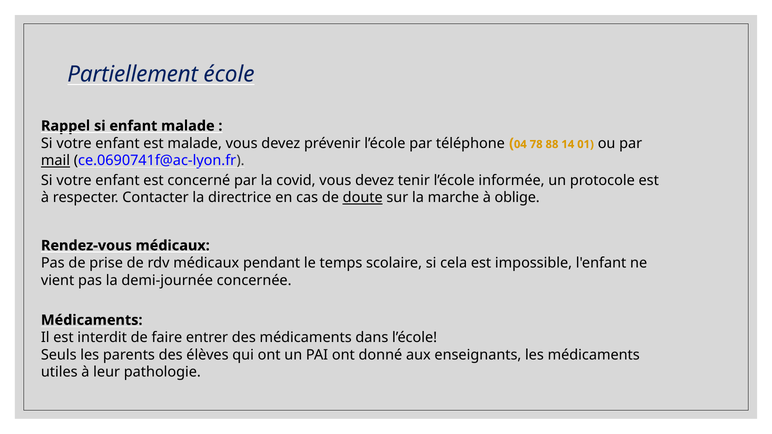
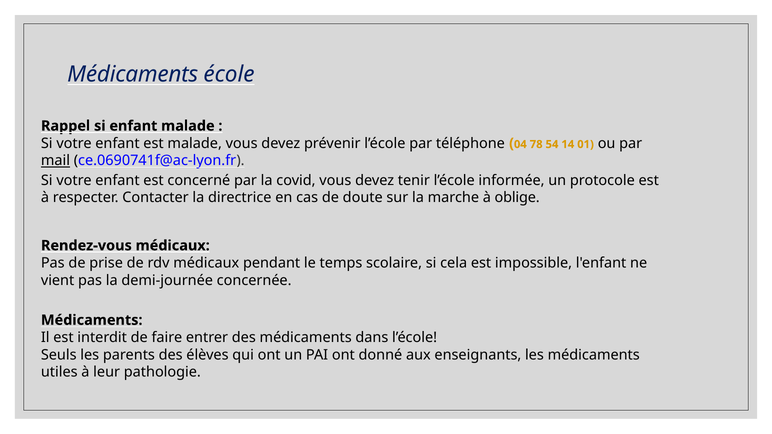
Partiellement at (133, 74): Partiellement -> Médicaments
88: 88 -> 54
doute underline: present -> none
